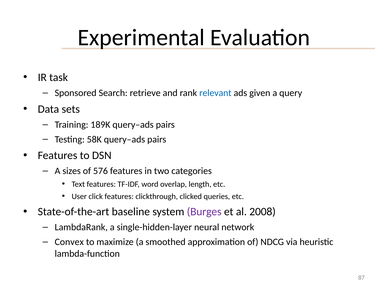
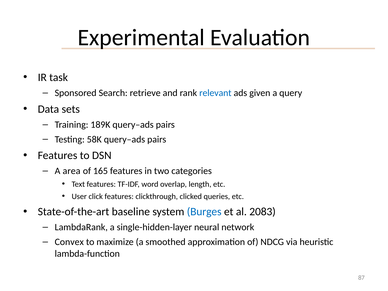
sizes: sizes -> area
576: 576 -> 165
Burges colour: purple -> blue
2008: 2008 -> 2083
